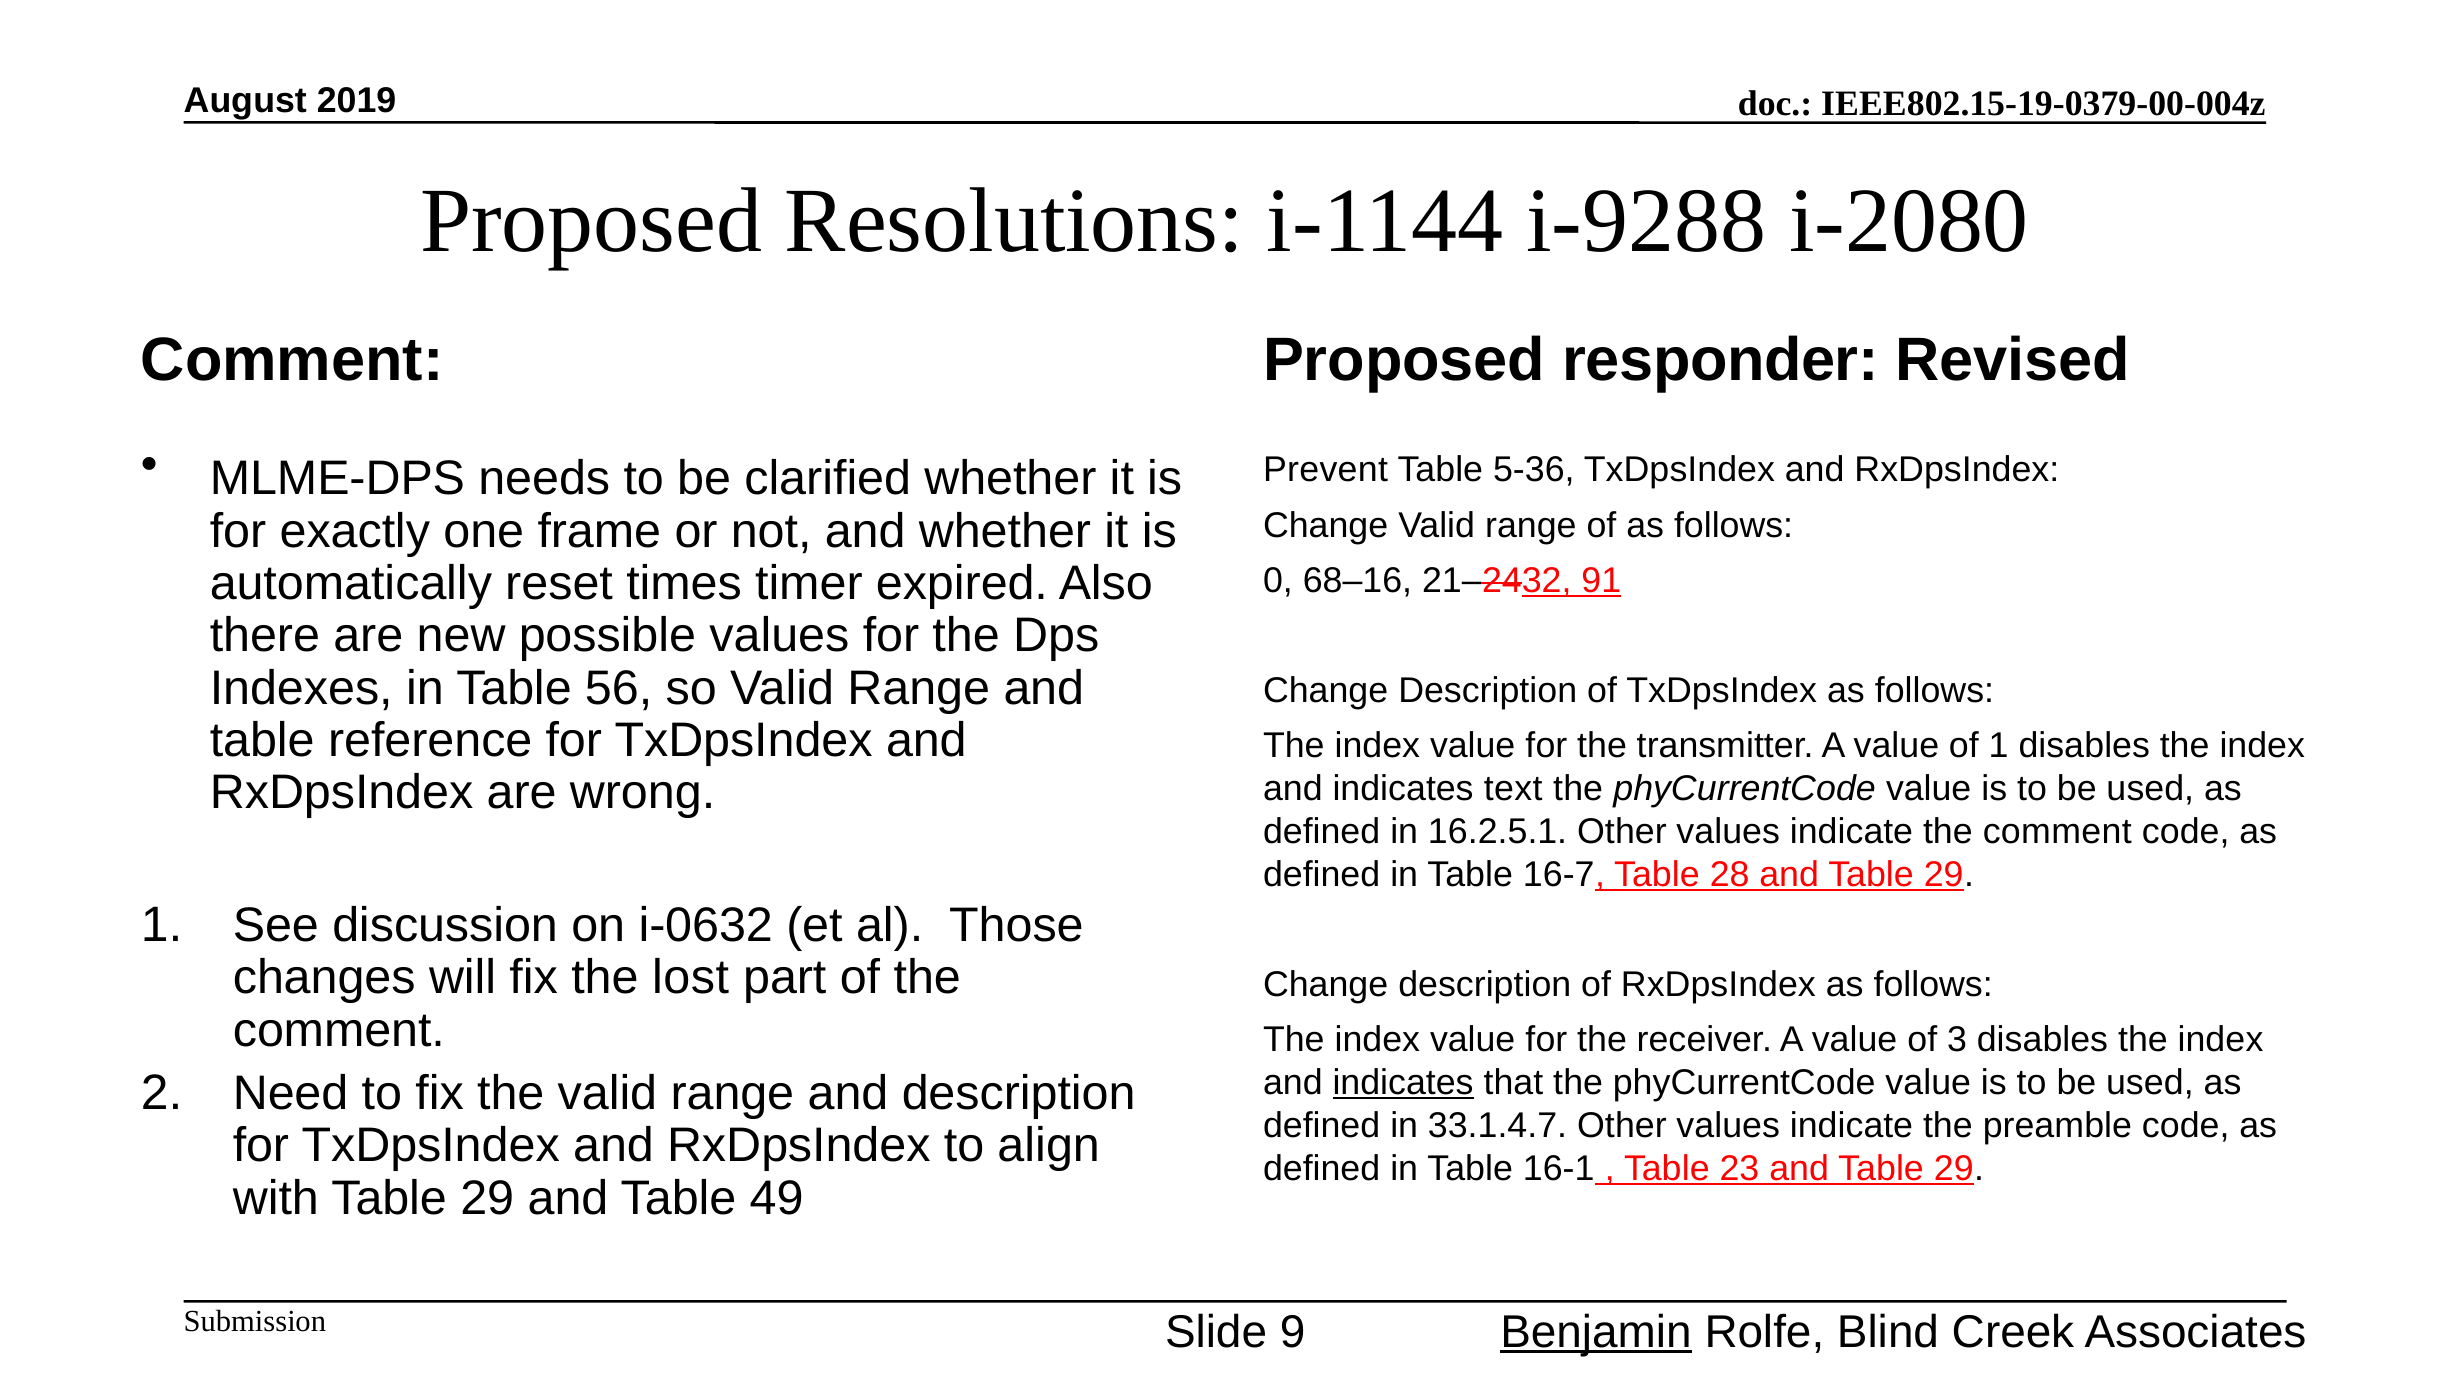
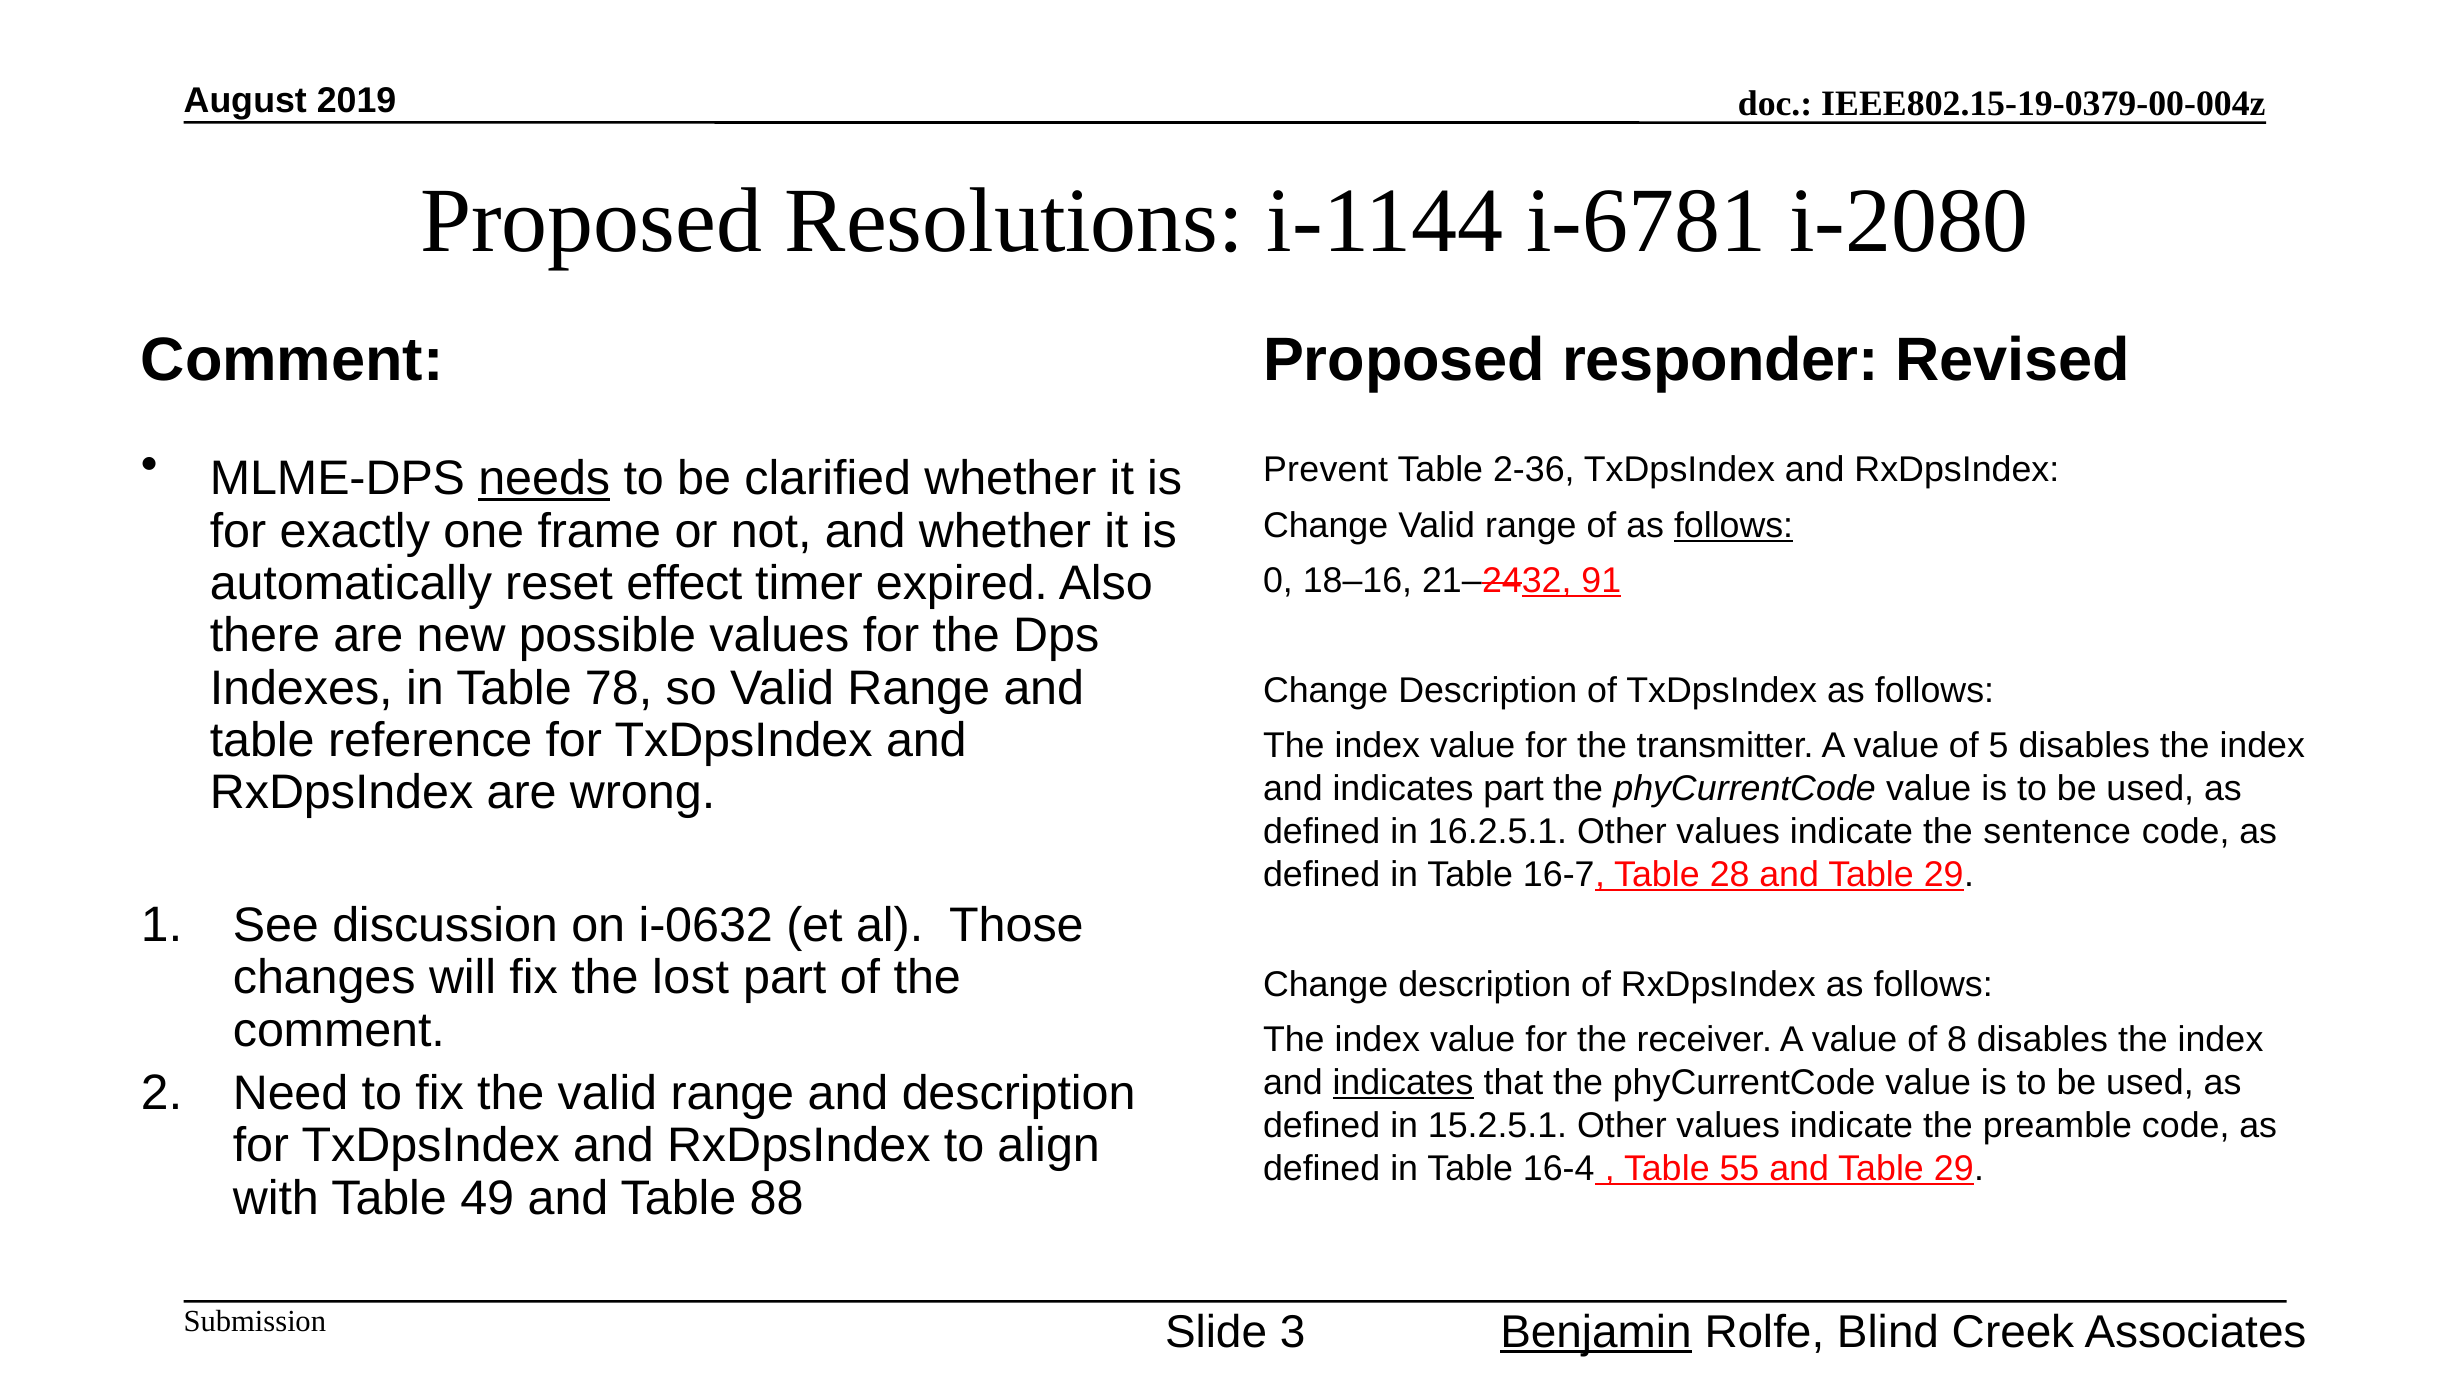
i-9288: i-9288 -> i-6781
needs underline: none -> present
5-36: 5-36 -> 2-36
follows at (1734, 525) underline: none -> present
times: times -> effect
68–16: 68–16 -> 18–16
56: 56 -> 78
of 1: 1 -> 5
indicates text: text -> part
indicate the comment: comment -> sentence
3: 3 -> 8
33.1.4.7: 33.1.4.7 -> 15.2.5.1
16-1: 16-1 -> 16-4
23: 23 -> 55
with Table 29: 29 -> 49
49: 49 -> 88
9: 9 -> 3
